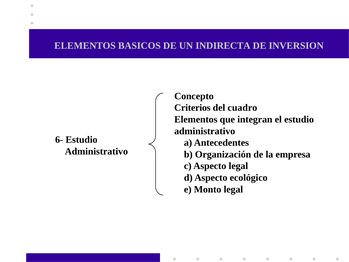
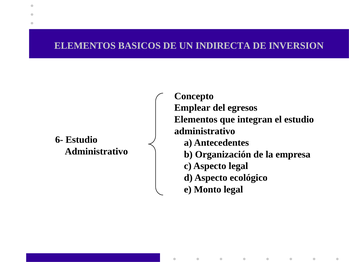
Criterios: Criterios -> Emplear
cuadro: cuadro -> egresos
